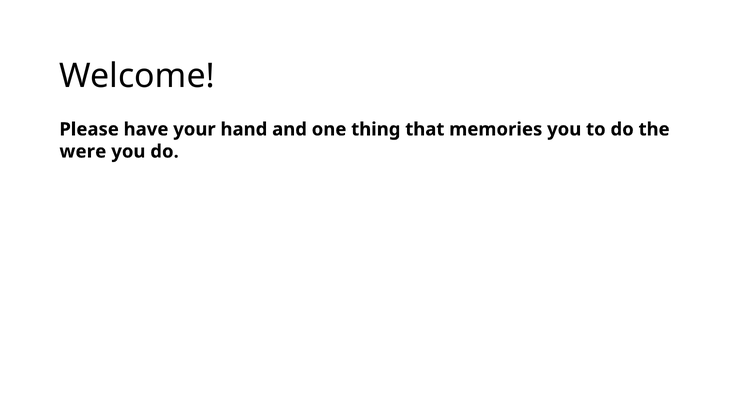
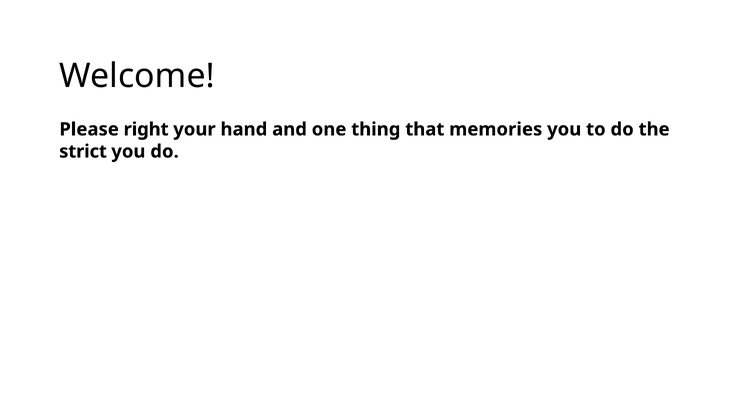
have: have -> right
were: were -> strict
